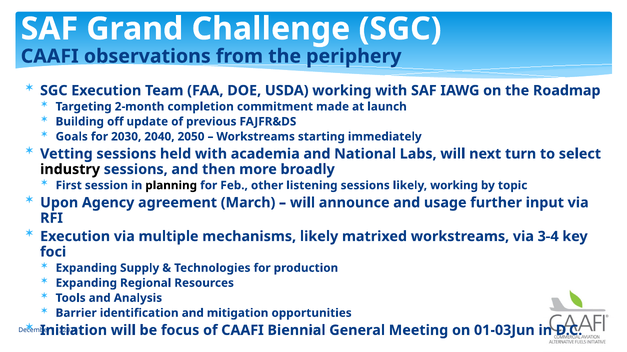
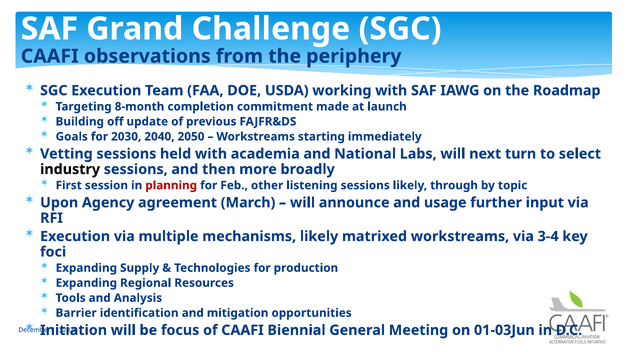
2-month: 2-month -> 8-month
planning colour: black -> red
likely working: working -> through
